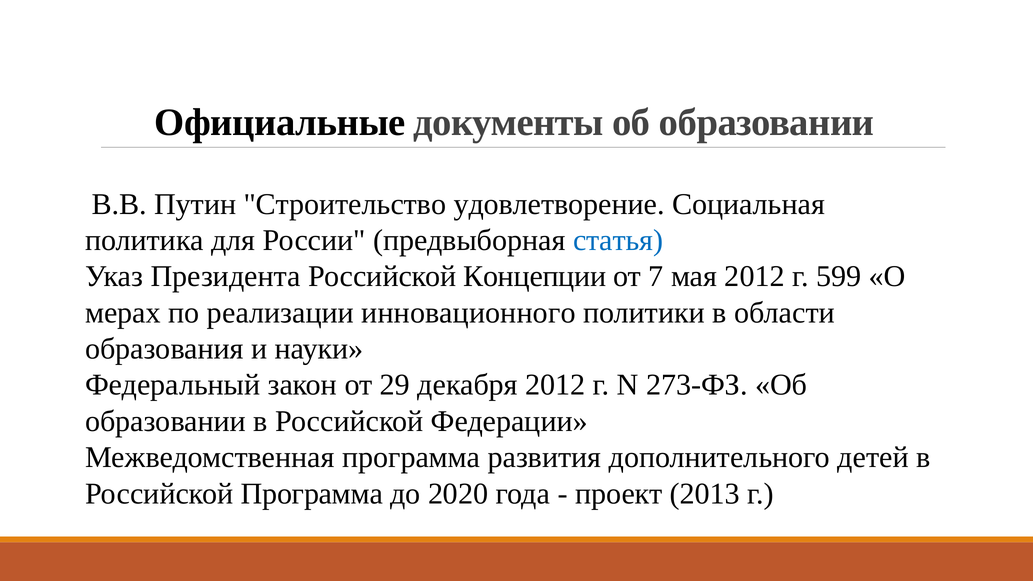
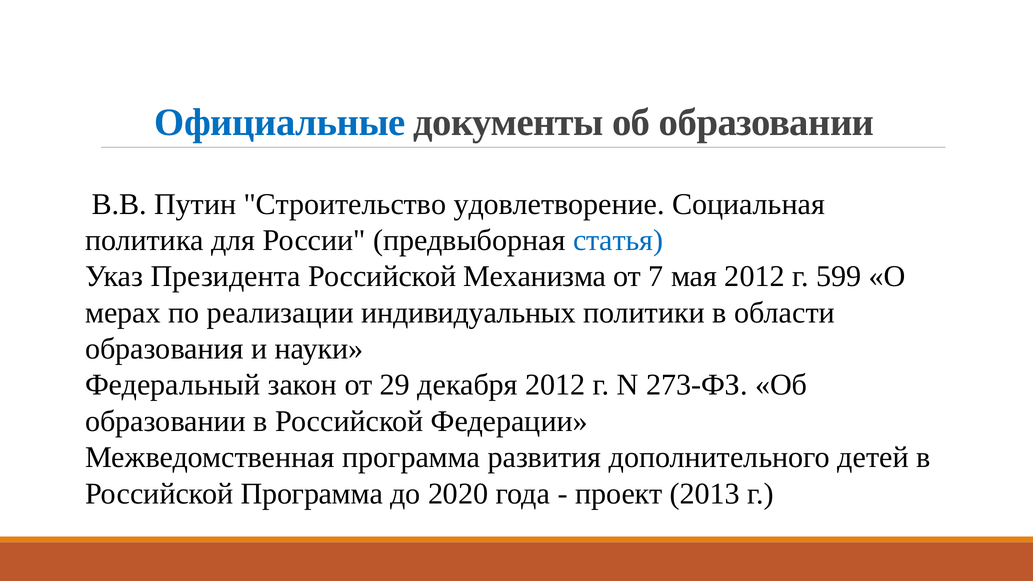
Официальные colour: black -> blue
Концепции: Концепции -> Механизма
инновационного: инновационного -> индивидуальных
